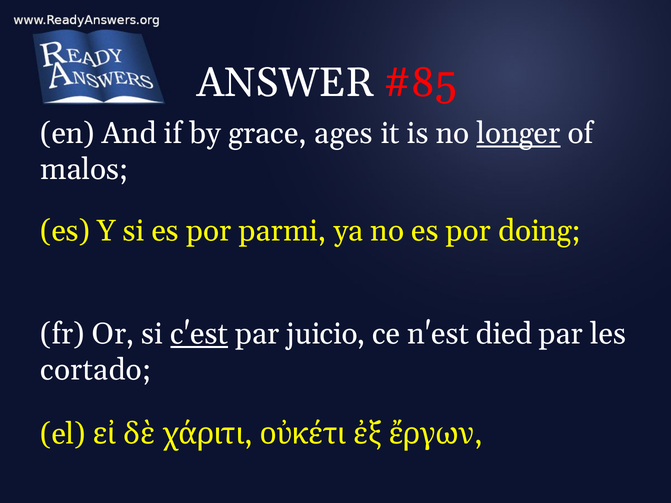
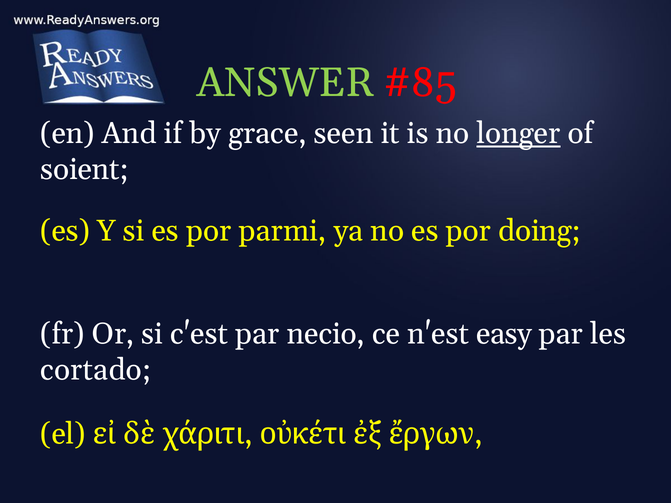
ANSWER colour: white -> light green
ages: ages -> seen
malos: malos -> soient
c'est underline: present -> none
juicio: juicio -> necio
died: died -> easy
